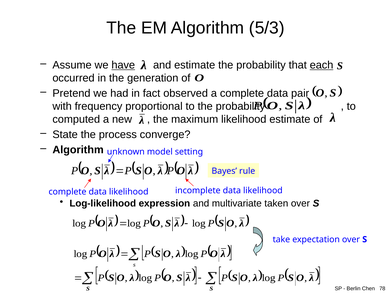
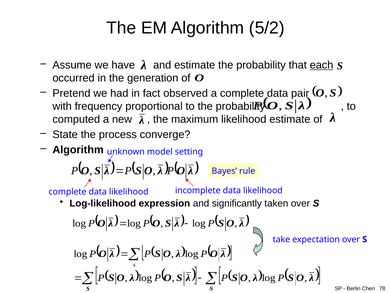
5/3: 5/3 -> 5/2
have underline: present -> none
multivariate: multivariate -> significantly
